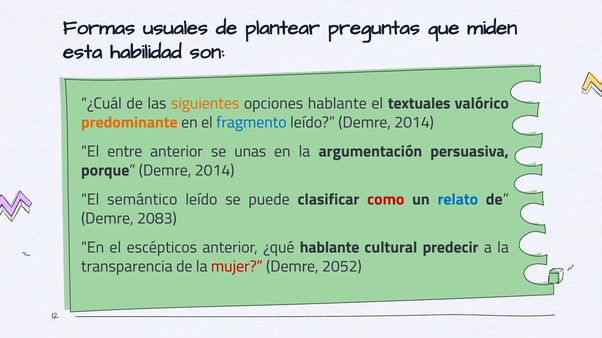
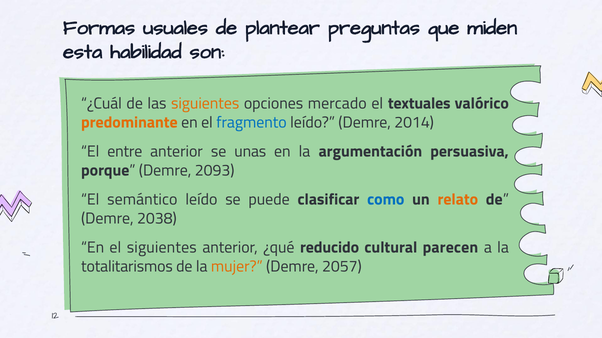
opciones hablante: hablante -> mercado
porque Demre 2014: 2014 -> 2093
como colour: red -> blue
relato colour: blue -> orange
2083: 2083 -> 2038
el escépticos: escépticos -> siguientes
¿qué hablante: hablante -> reducido
predecir: predecir -> parecen
transparencia: transparencia -> totalitarismos
mujer colour: red -> orange
2052: 2052 -> 2057
